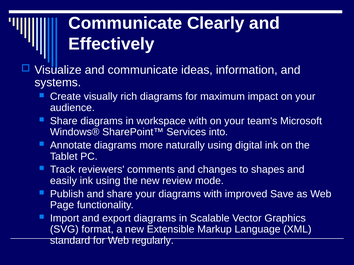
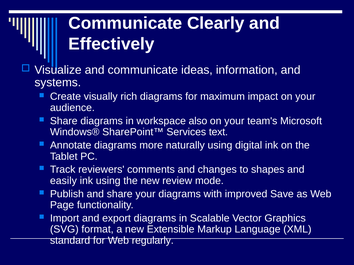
workspace with: with -> also
into: into -> text
